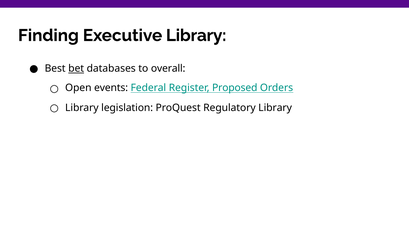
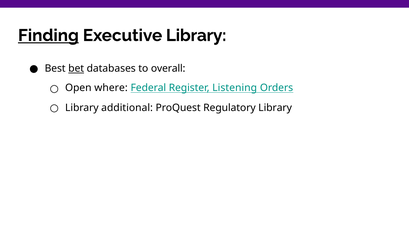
Finding underline: none -> present
events: events -> where
Proposed: Proposed -> Listening
legislation: legislation -> additional
